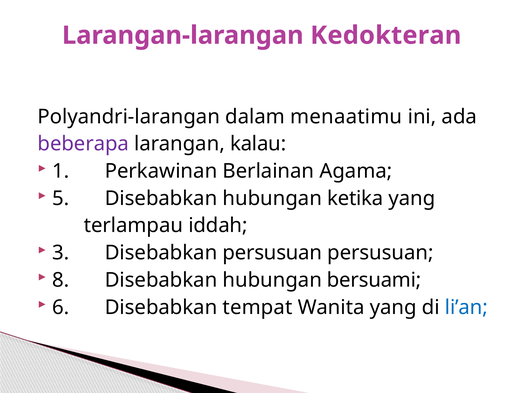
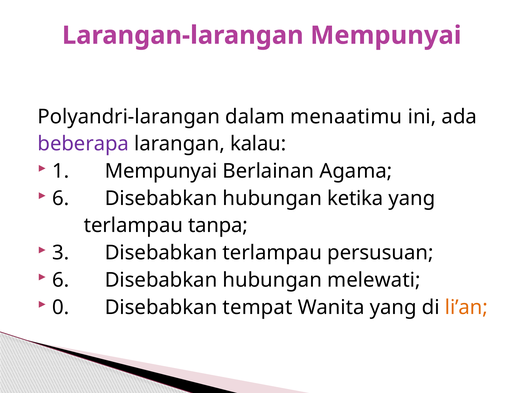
Larangan-larangan Kedokteran: Kedokteran -> Mempunyai
1 Perkawinan: Perkawinan -> Mempunyai
5 at (61, 199): 5 -> 6
iddah: iddah -> tanpa
Disebabkan persusuan: persusuan -> terlampau
8 at (61, 280): 8 -> 6
bersuami: bersuami -> melewati
6: 6 -> 0
li’an colour: blue -> orange
